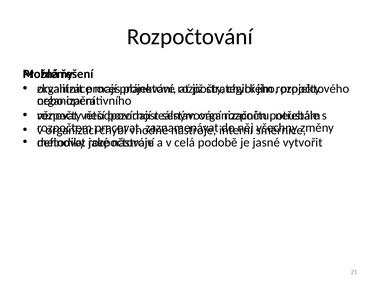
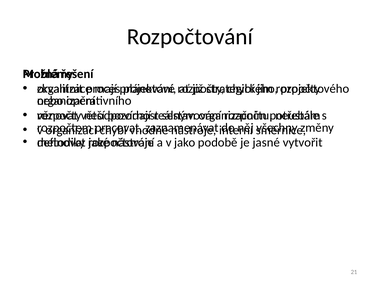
celá: celá -> jako
